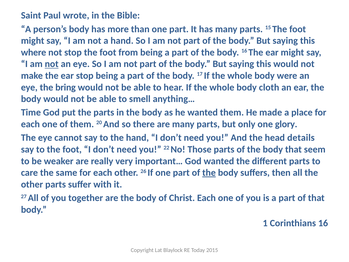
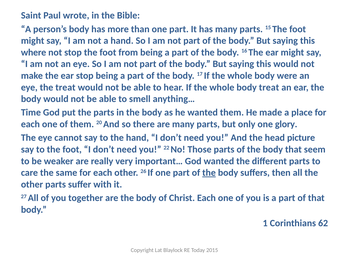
not at (52, 64) underline: present -> none
the bring: bring -> treat
body cloth: cloth -> treat
details: details -> picture
Corinthians 16: 16 -> 62
